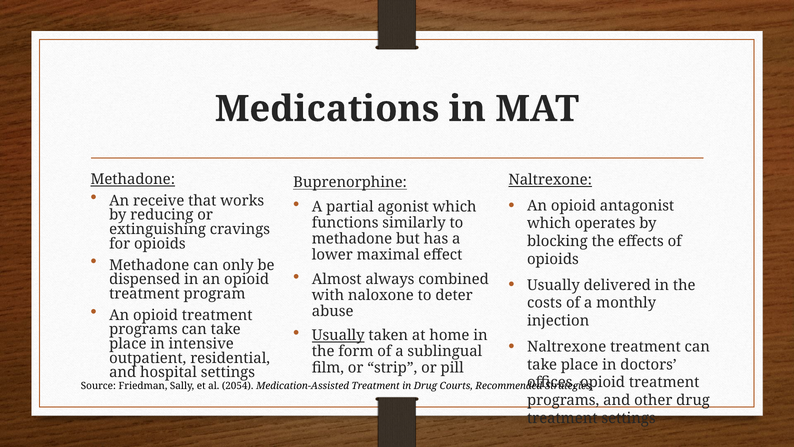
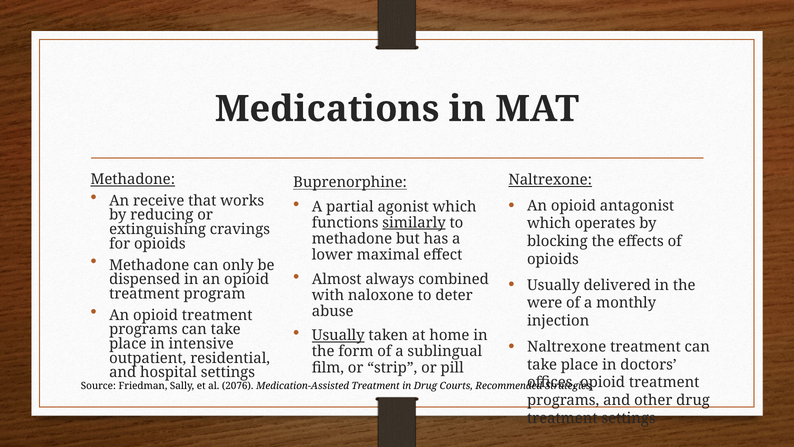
similarly underline: none -> present
costs: costs -> were
2054: 2054 -> 2076
